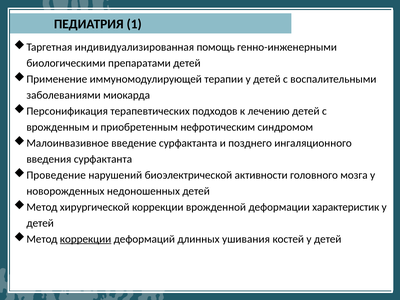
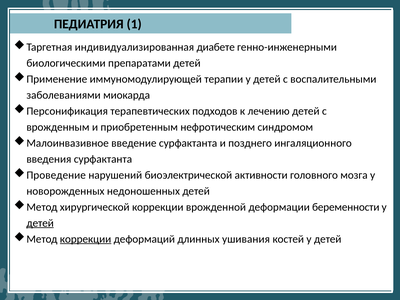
помощь: помощь -> диабете
характеристик: характеристик -> беременности
детей at (40, 223) underline: none -> present
